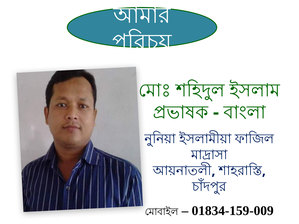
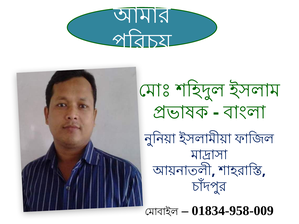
01834-159-009: 01834-159-009 -> 01834-958-009
